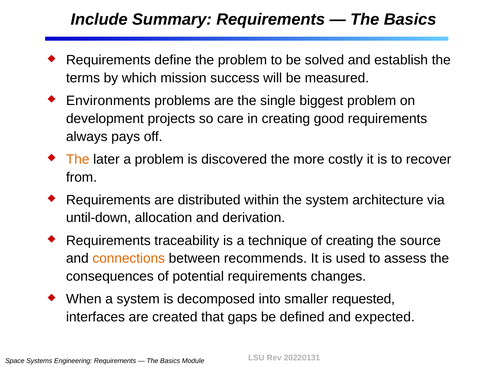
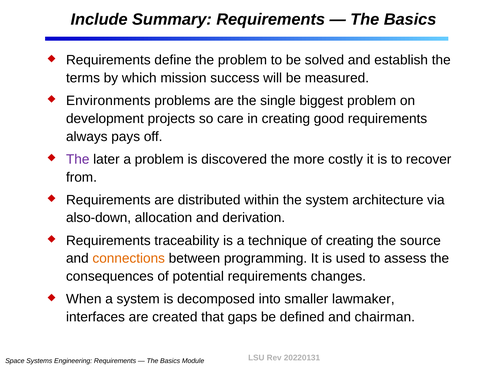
The at (78, 159) colour: orange -> purple
until-down: until-down -> also-down
recommends: recommends -> programming
requested: requested -> lawmaker
expected: expected -> chairman
